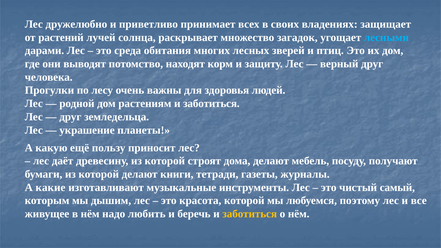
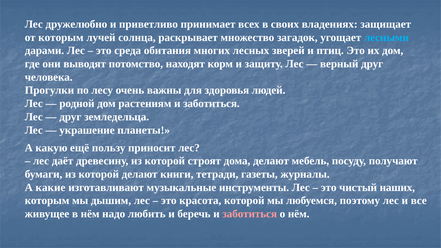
от растений: растений -> которым
самый: самый -> наших
заботиться at (250, 214) colour: yellow -> pink
